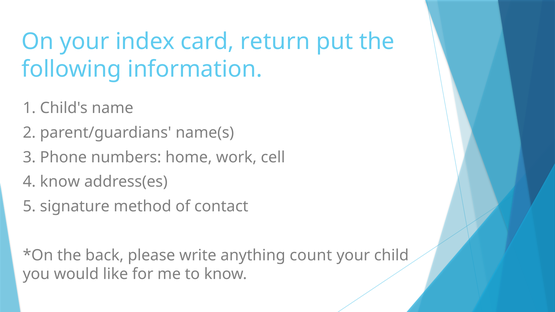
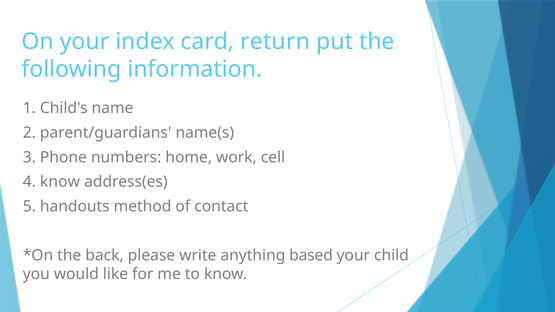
signature: signature -> handouts
count: count -> based
